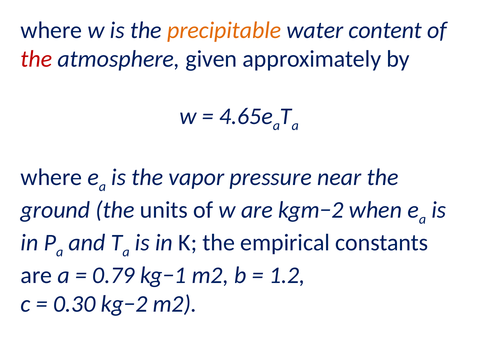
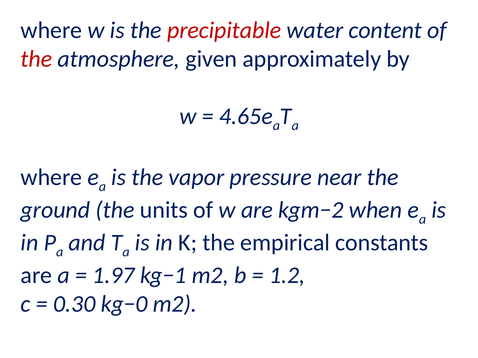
precipitable colour: orange -> red
0.79: 0.79 -> 1.97
kg−2: kg−2 -> kg−0
